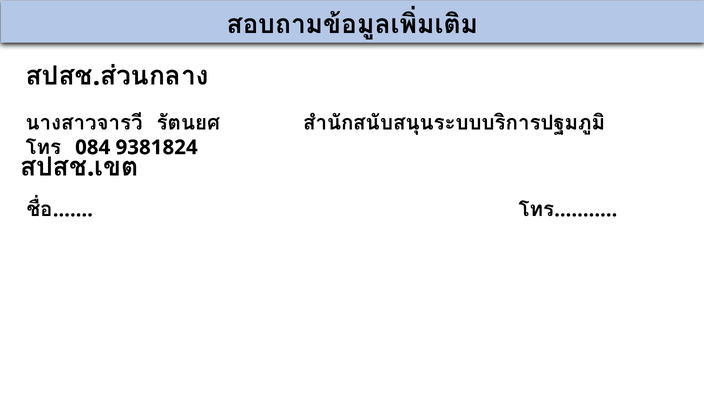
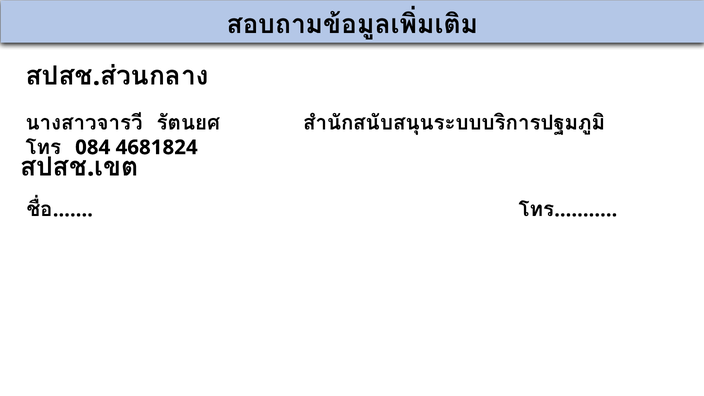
9381824: 9381824 -> 4681824
